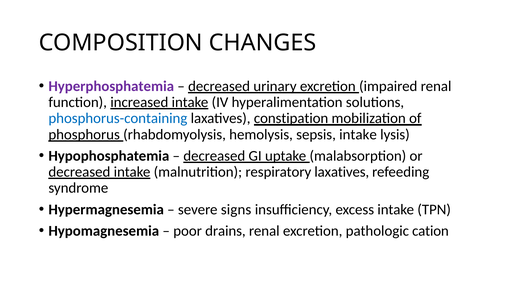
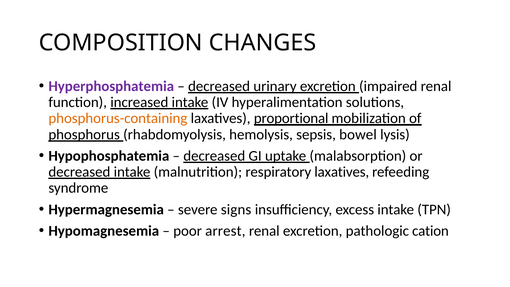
phosphorus-containing colour: blue -> orange
constipation: constipation -> proportional
sepsis intake: intake -> bowel
drains: drains -> arrest
